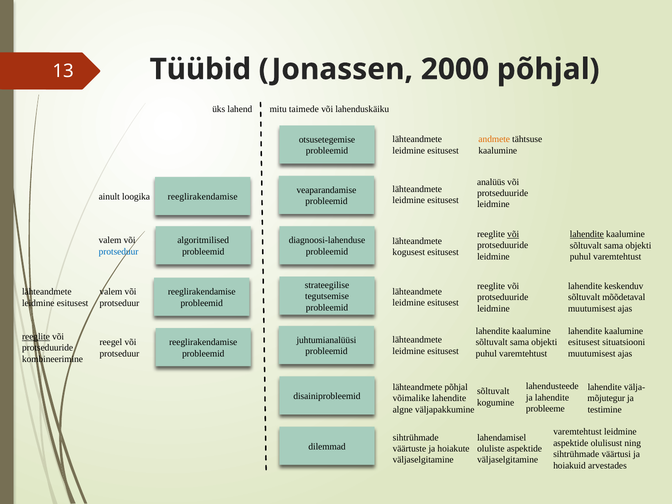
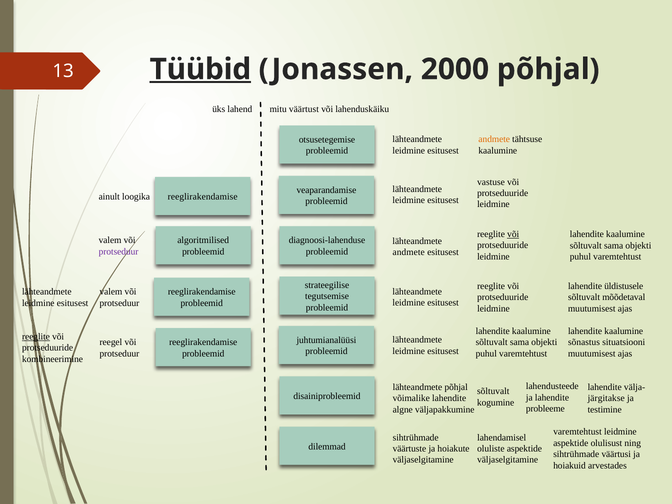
Tüübid underline: none -> present
taimede: taimede -> väärtust
analüüs: analüüs -> vastuse
lahendite at (587, 234) underline: present -> none
protseduur at (119, 252) colour: blue -> purple
kogusest at (409, 252): kogusest -> andmete
keskenduv: keskenduv -> üldistusele
esitusest at (584, 342): esitusest -> sõnastus
mõjutegur: mõjutegur -> järgitakse
